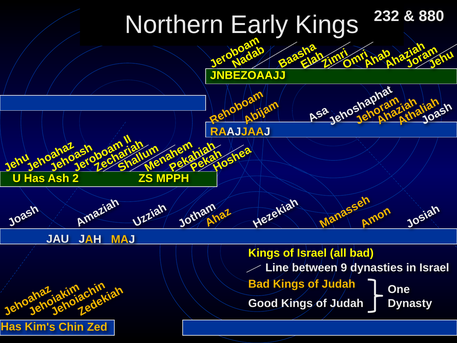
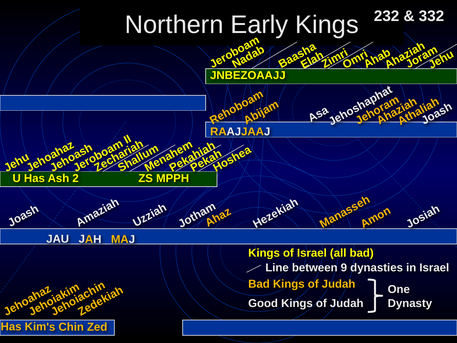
880: 880 -> 332
